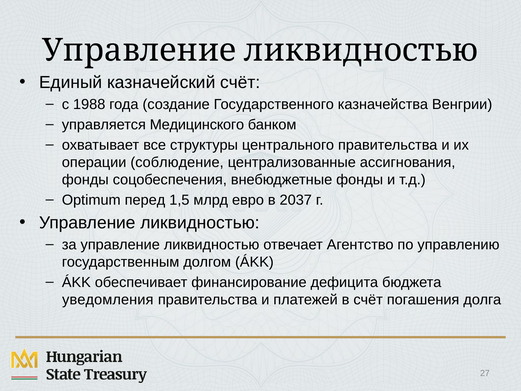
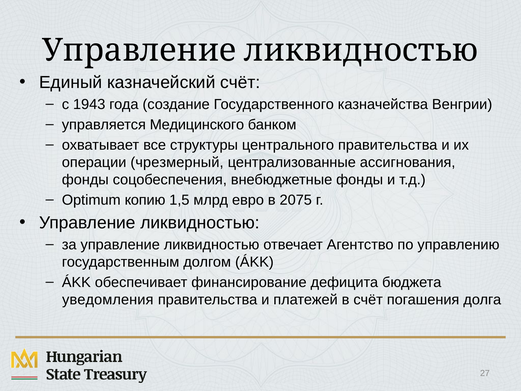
1988: 1988 -> 1943
соблюдение: соблюдение -> чрезмерный
перед: перед -> копию
2037: 2037 -> 2075
